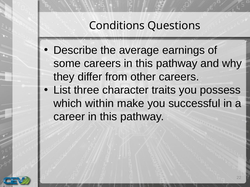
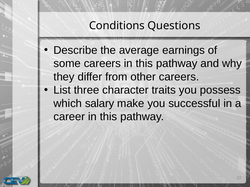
within: within -> salary
